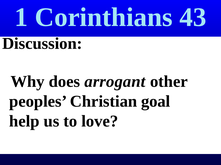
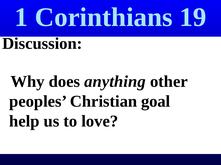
43: 43 -> 19
arrogant: arrogant -> anything
